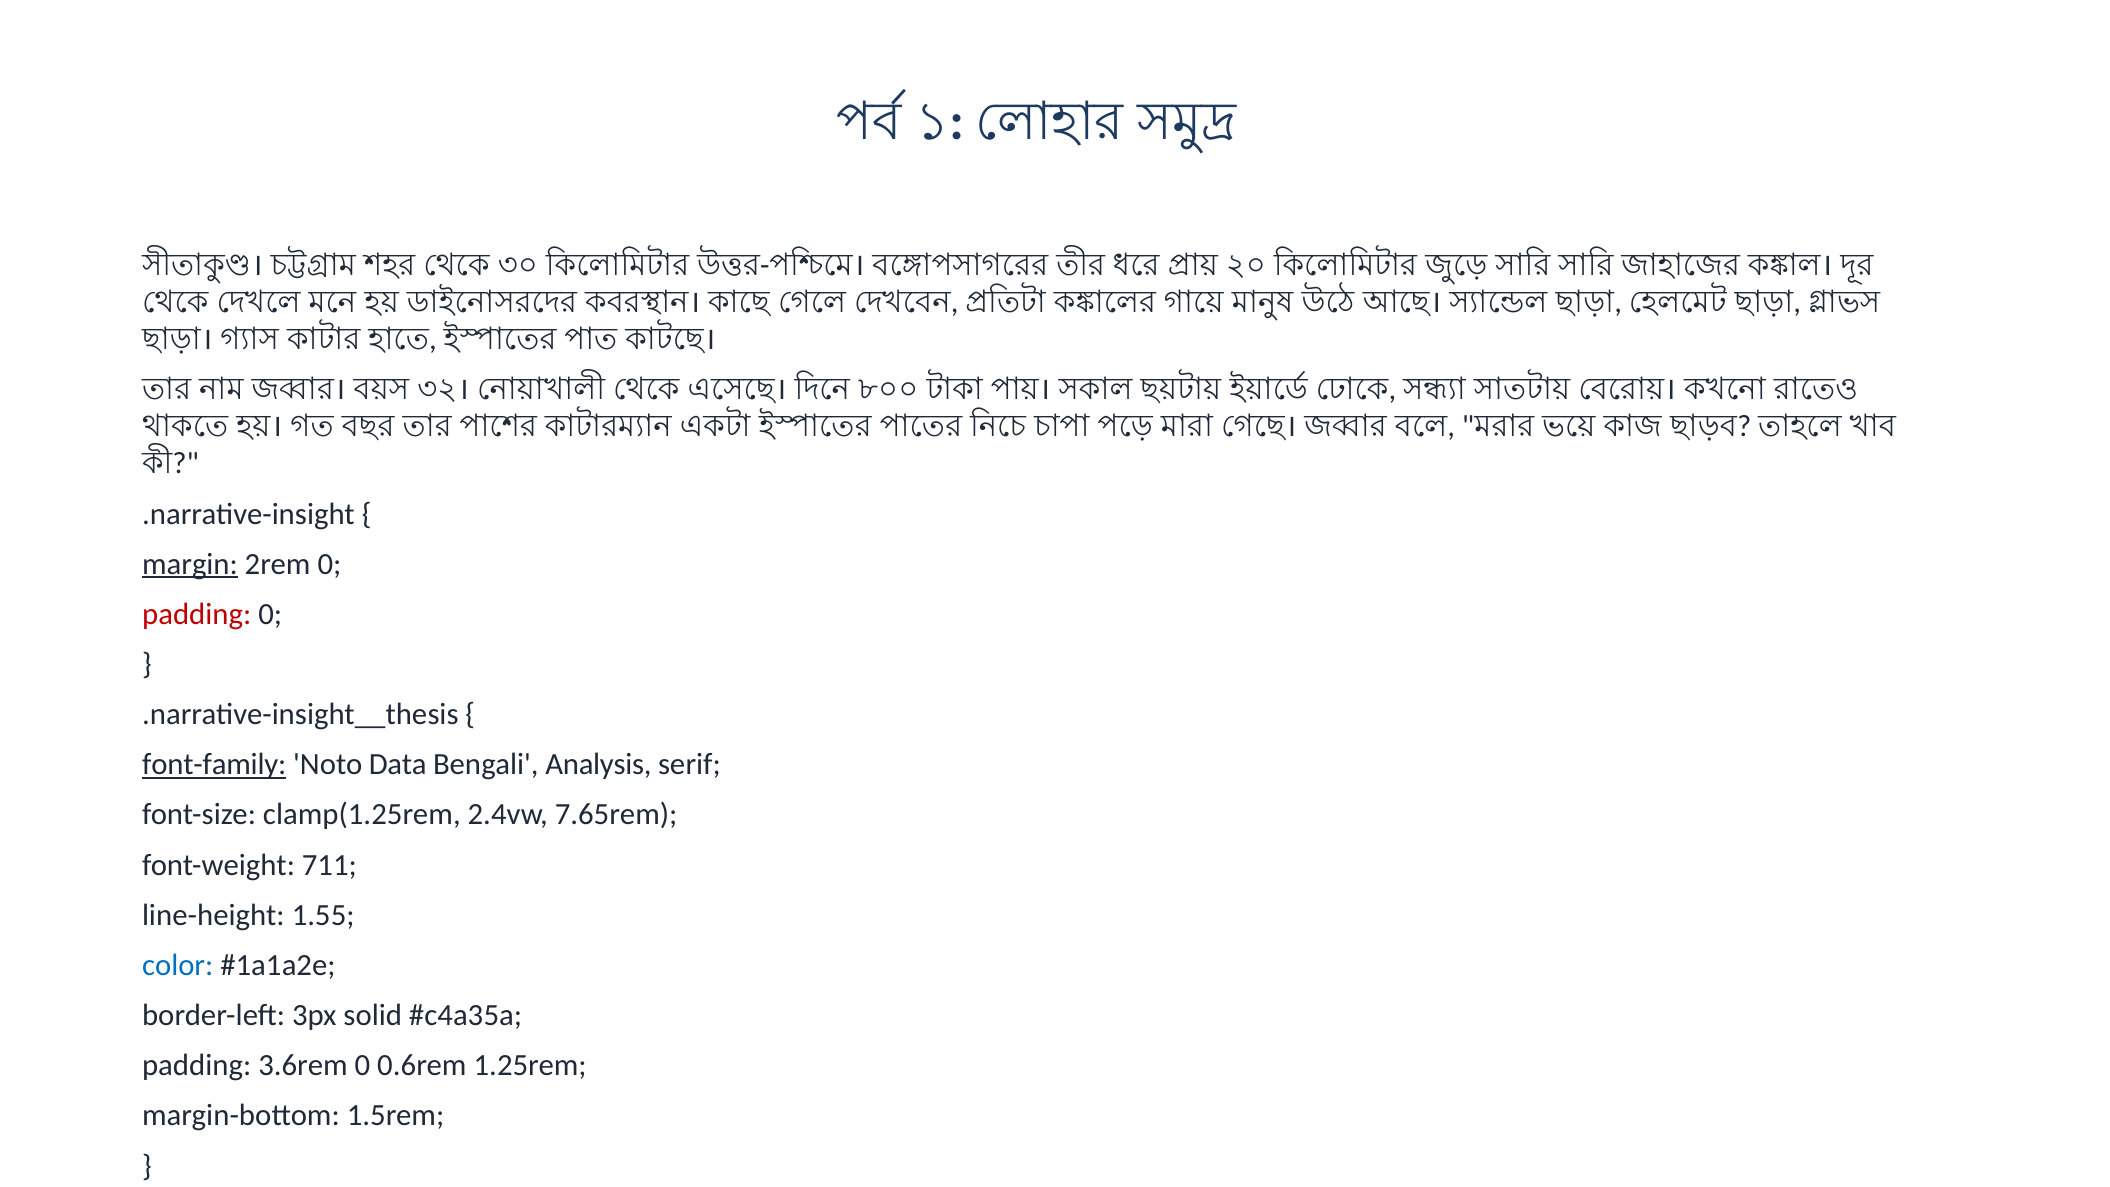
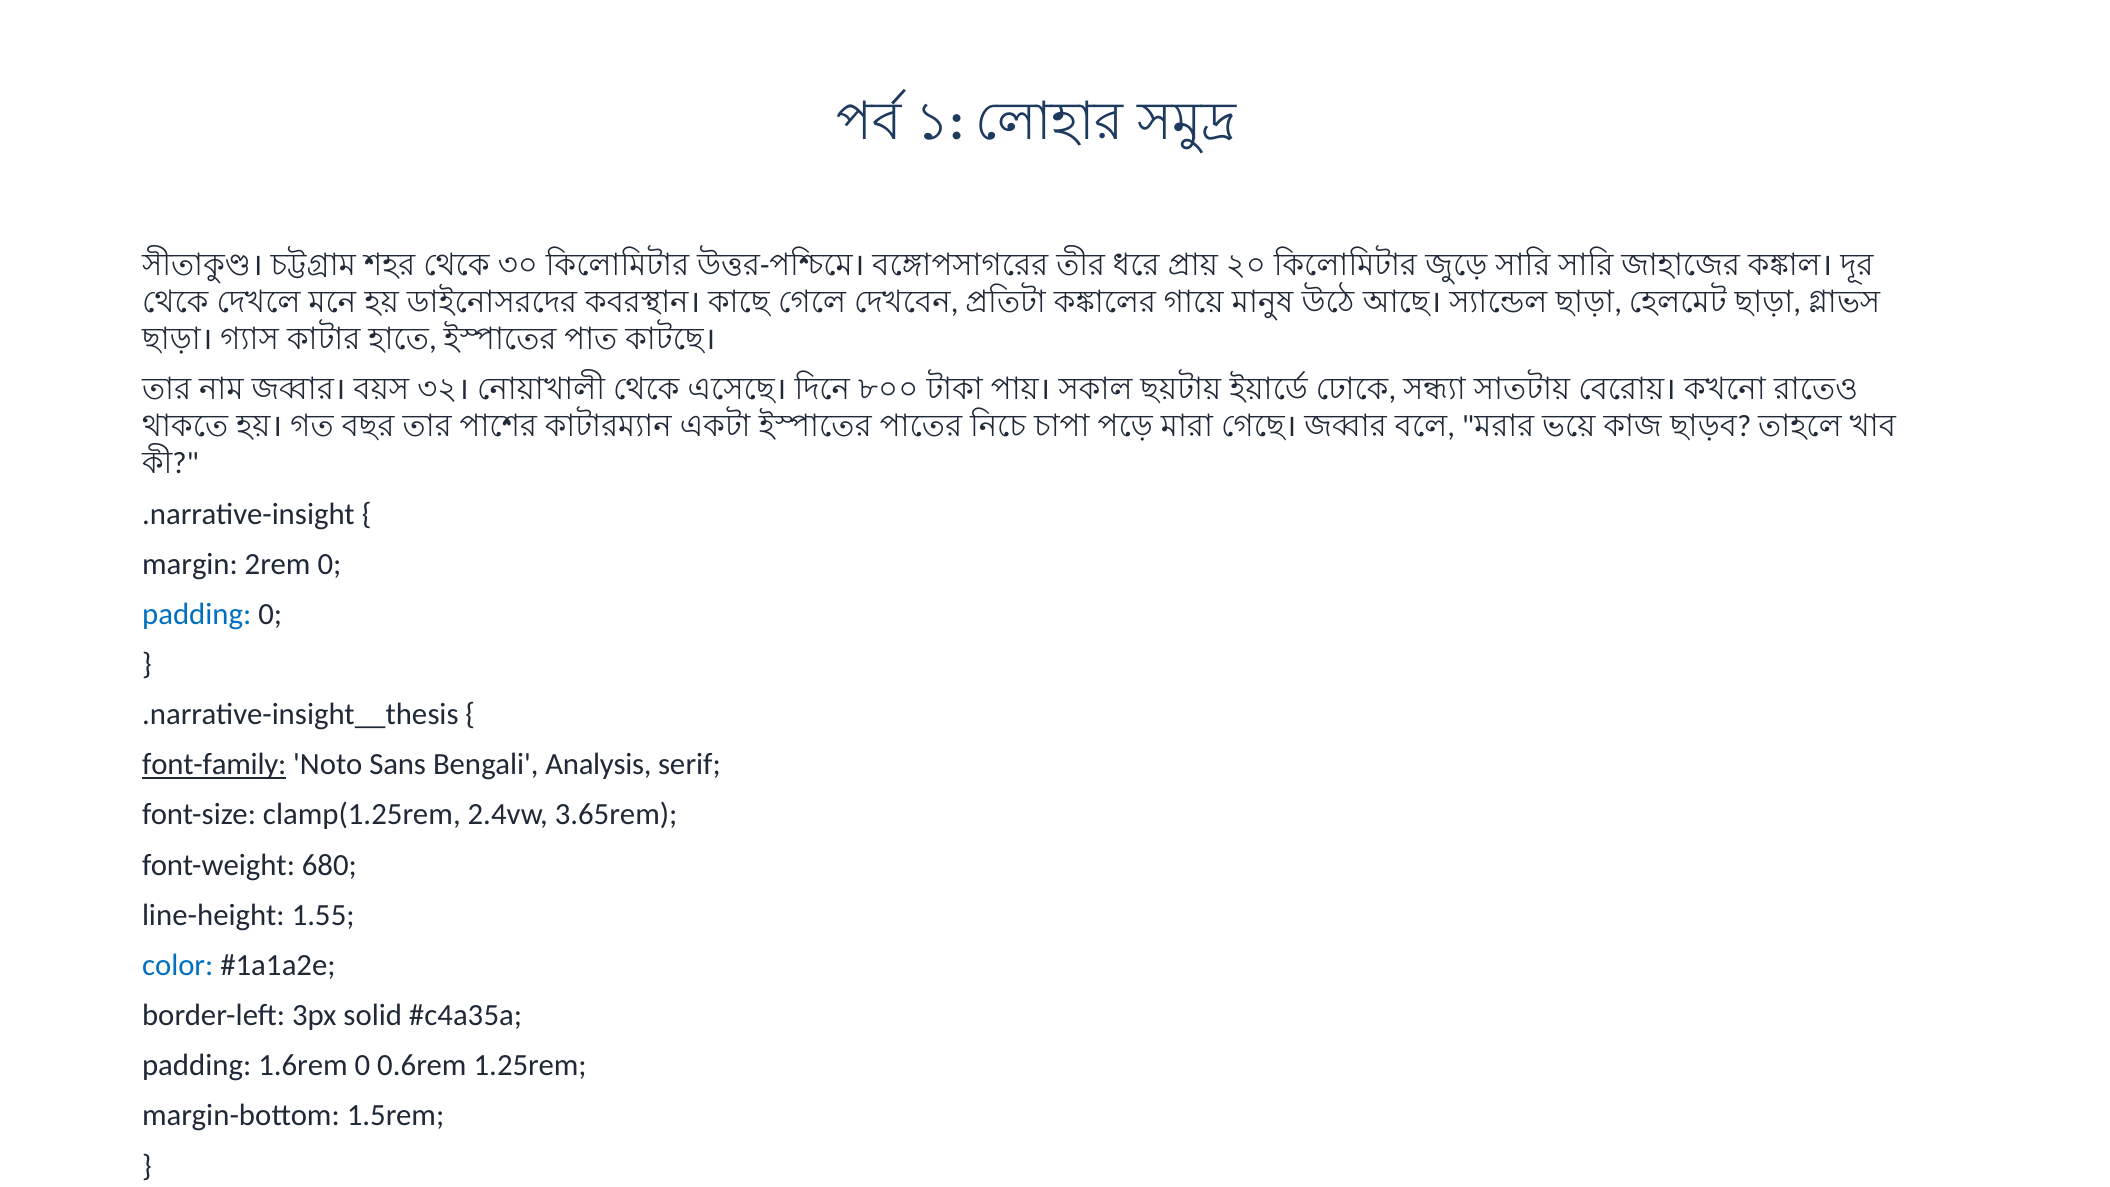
margin underline: present -> none
padding at (197, 614) colour: red -> blue
Data at (398, 765): Data -> Sans
7.65rem: 7.65rem -> 3.65rem
711: 711 -> 680
3.6rem: 3.6rem -> 1.6rem
